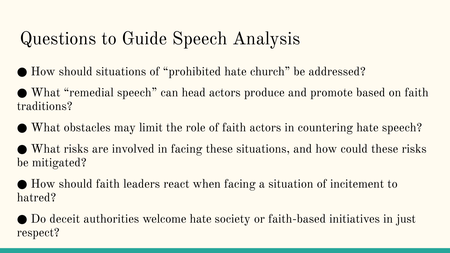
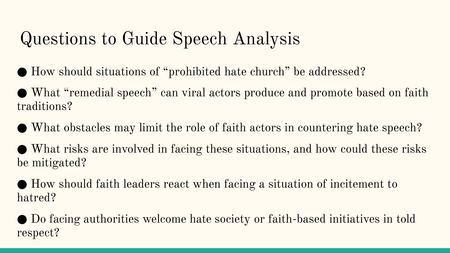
head: head -> viral
Do deceit: deceit -> facing
just: just -> told
